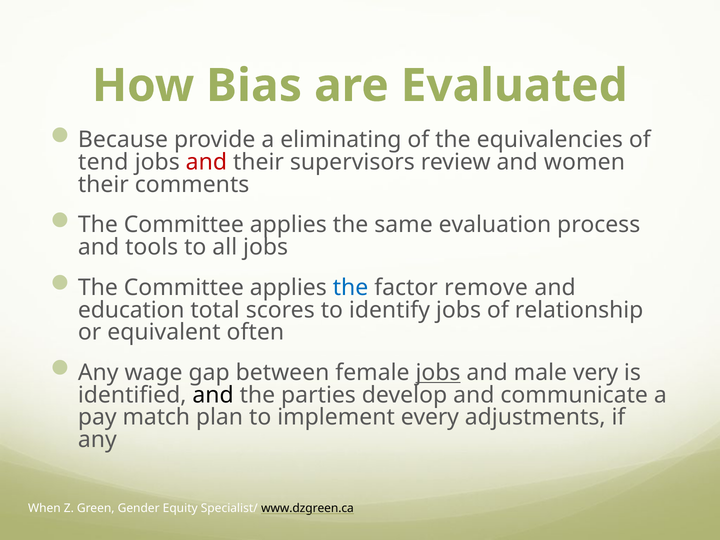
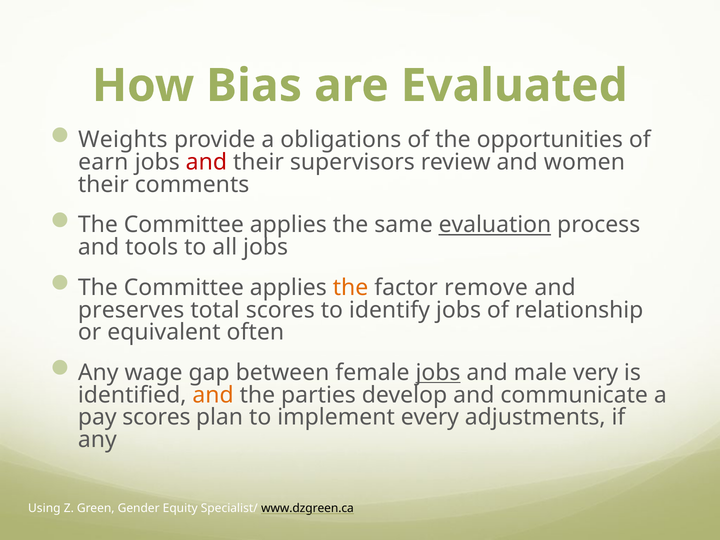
Because: Because -> Weights
eliminating: eliminating -> obligations
equivalencies: equivalencies -> opportunities
tend: tend -> earn
evaluation underline: none -> present
the at (351, 288) colour: blue -> orange
education: education -> preserves
and at (213, 395) colour: black -> orange
pay match: match -> scores
When: When -> Using
